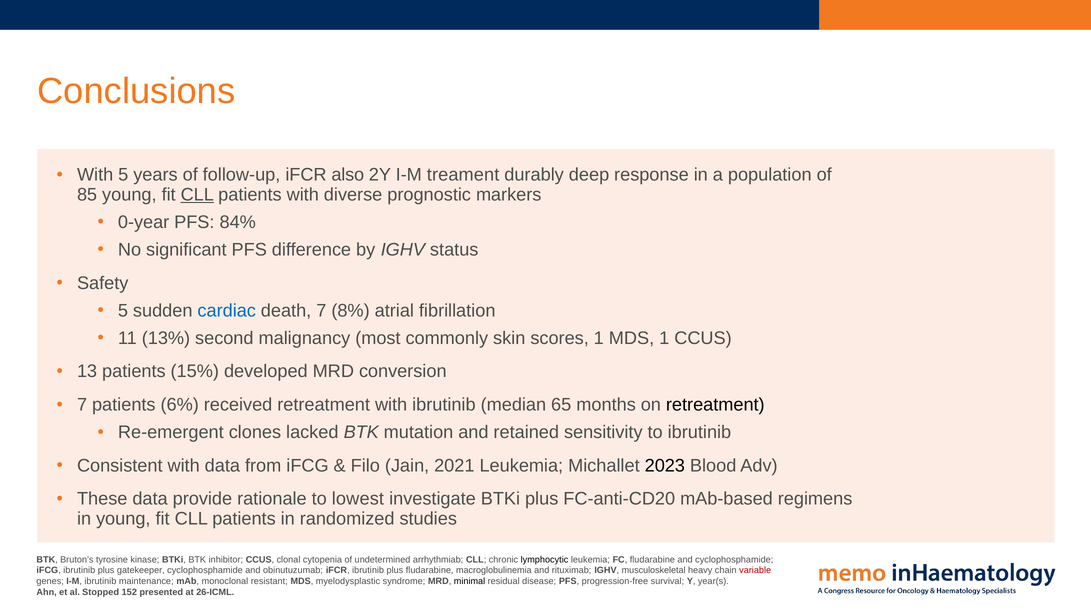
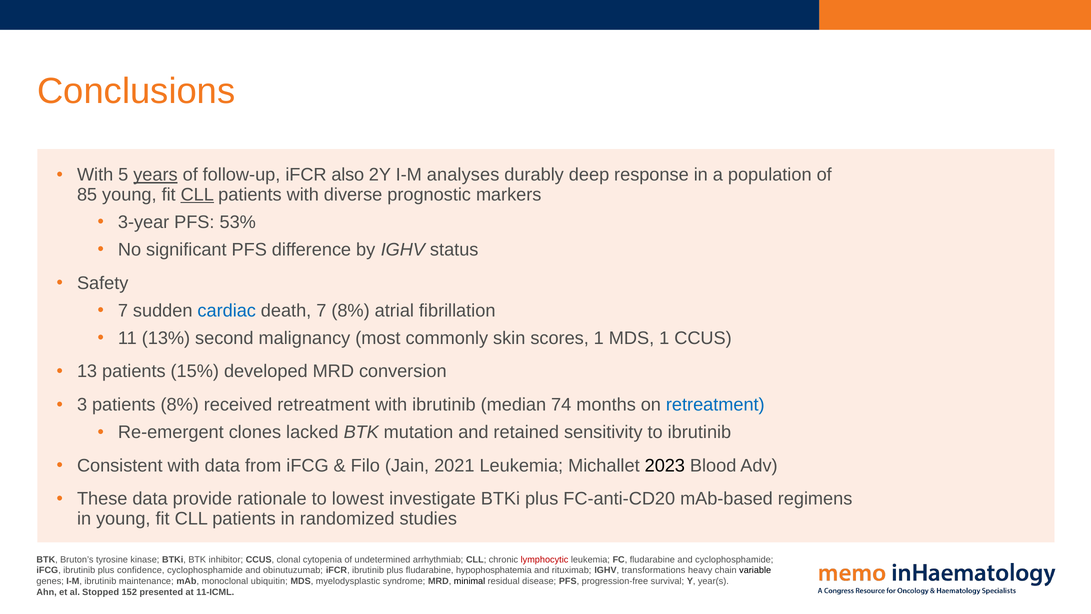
years underline: none -> present
treament: treament -> analyses
0-year: 0-year -> 3-year
84%: 84% -> 53%
5 at (123, 310): 5 -> 7
7 at (82, 405): 7 -> 3
patients 6%: 6% -> 8%
65: 65 -> 74
retreatment at (715, 405) colour: black -> blue
lymphocytic colour: black -> red
gatekeeper: gatekeeper -> confidence
macroglobulinemia: macroglobulinemia -> hypophosphatemia
musculoskeletal: musculoskeletal -> transformations
variable colour: red -> black
resistant: resistant -> ubiquitin
26-ICML: 26-ICML -> 11-ICML
